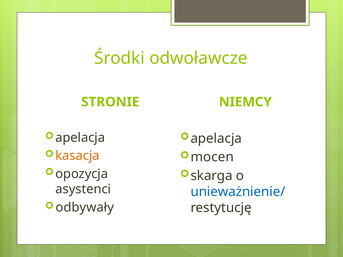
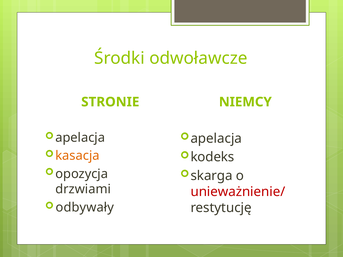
mocen: mocen -> kodeks
asystenci: asystenci -> drzwiami
unieważnienie/ colour: blue -> red
